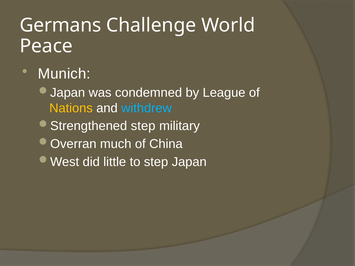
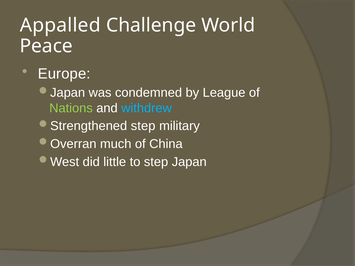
Germans: Germans -> Appalled
Munich: Munich -> Europe
Nations colour: yellow -> light green
